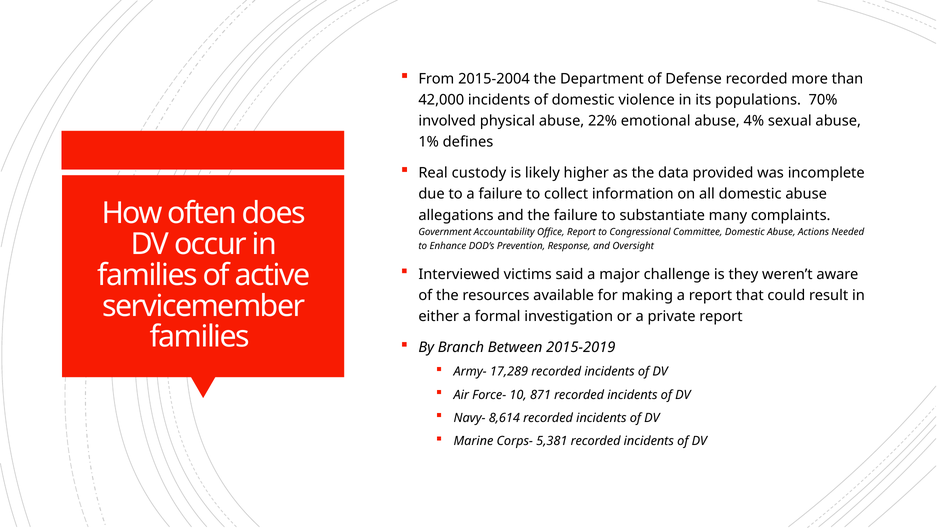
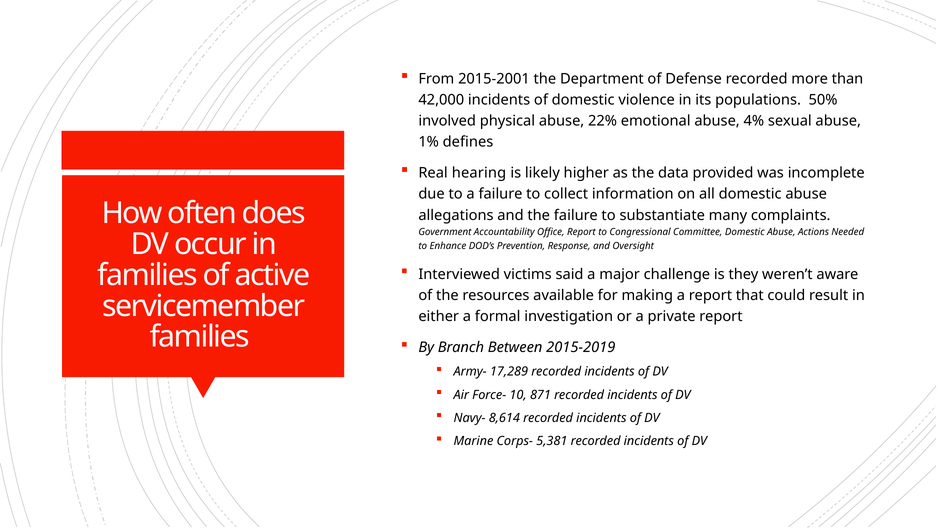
2015-2004: 2015-2004 -> 2015-2001
70%: 70% -> 50%
custody: custody -> hearing
